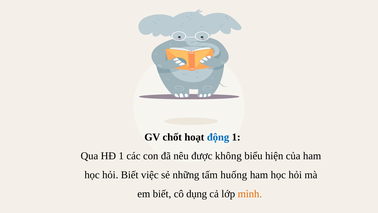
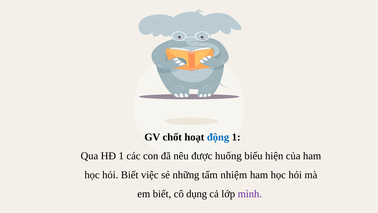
không: không -> huống
huống: huống -> nhiệm
mình colour: orange -> purple
